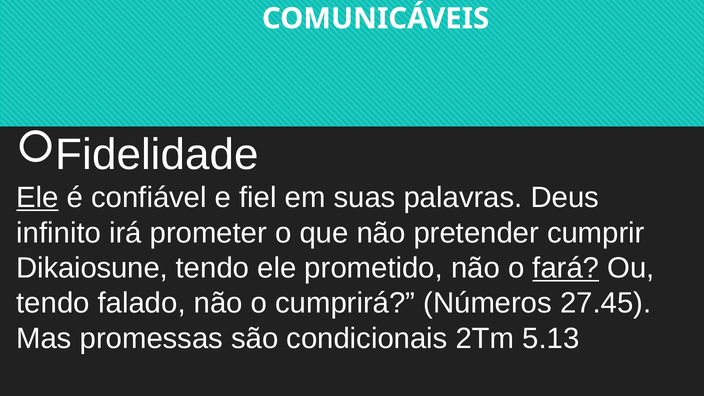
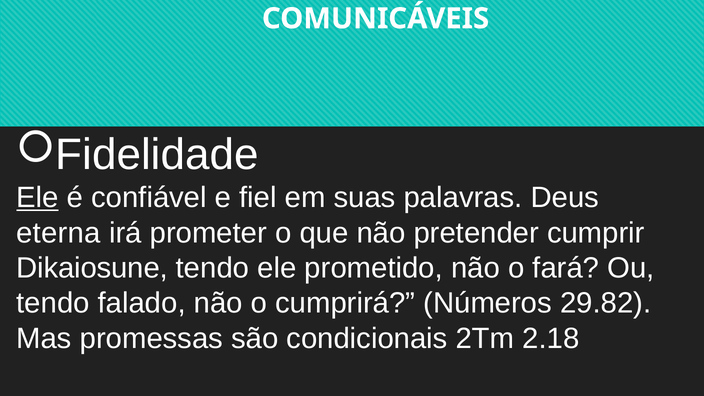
infinito: infinito -> eterna
fará underline: present -> none
27.45: 27.45 -> 29.82
5.13: 5.13 -> 2.18
